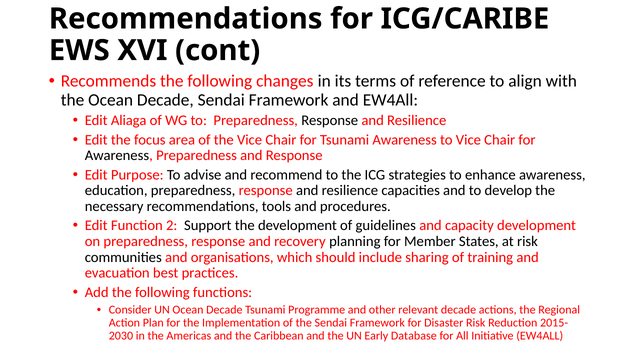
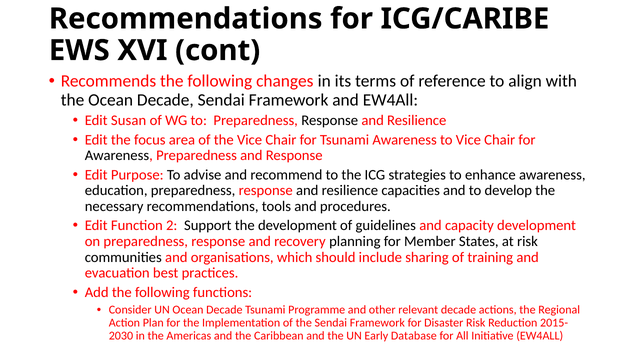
Aliaga: Aliaga -> Susan
